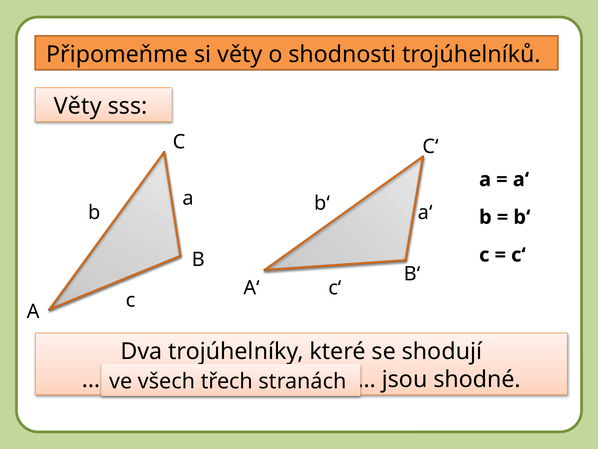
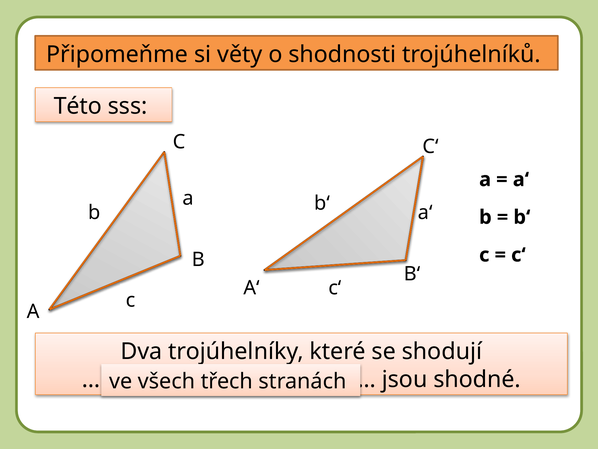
Věty at (78, 106): Věty -> Této
